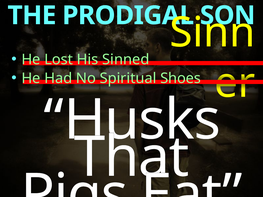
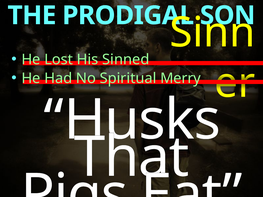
Shoes: Shoes -> Merry
